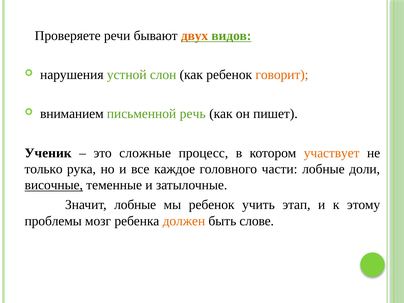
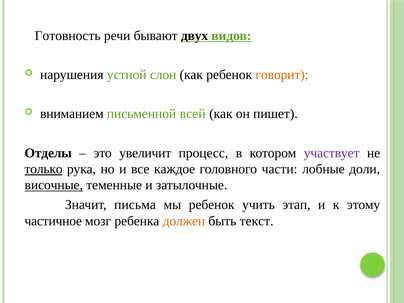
Проверяете: Проверяете -> Готовность
двух colour: orange -> black
речь: речь -> всей
Ученик: Ученик -> Отделы
сложные: сложные -> увеличит
участвует colour: orange -> purple
только underline: none -> present
Значит лобные: лобные -> письма
проблемы: проблемы -> частичное
слове: слове -> текст
